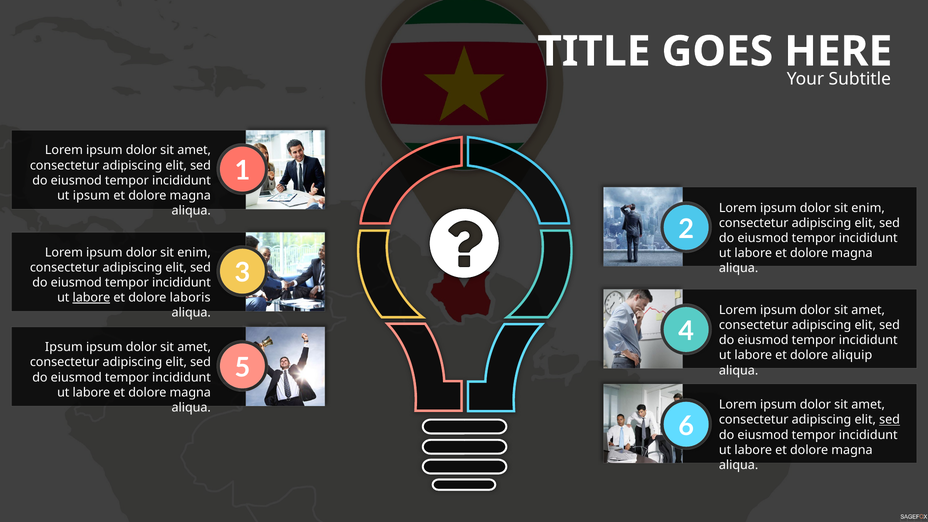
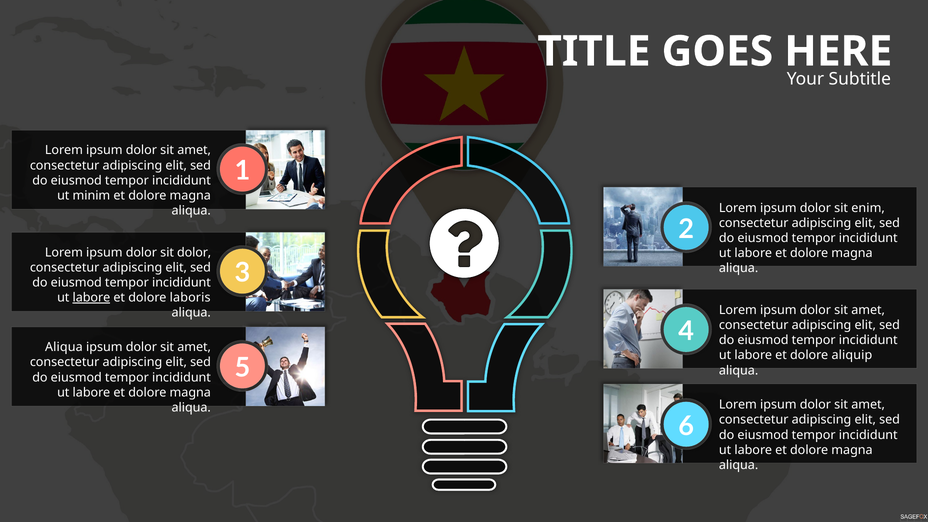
ut ipsum: ipsum -> minim
enim at (194, 252): enim -> dolor
Ipsum at (64, 347): Ipsum -> Aliqua
sed at (890, 420) underline: present -> none
